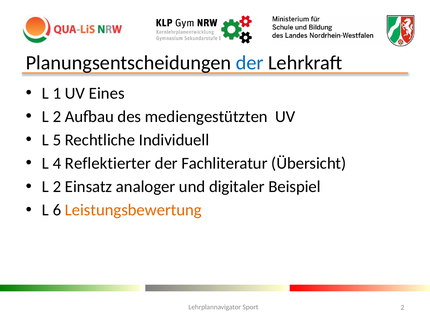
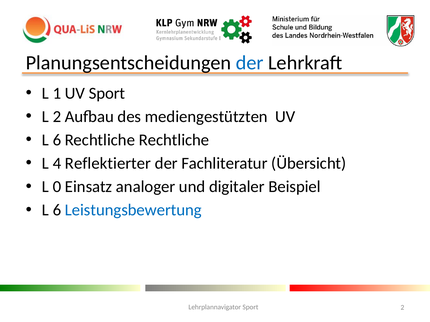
UV Eines: Eines -> Sport
5 at (57, 140): 5 -> 6
Rechtliche Individuell: Individuell -> Rechtliche
2 at (57, 187): 2 -> 0
Leistungsbewertung colour: orange -> blue
